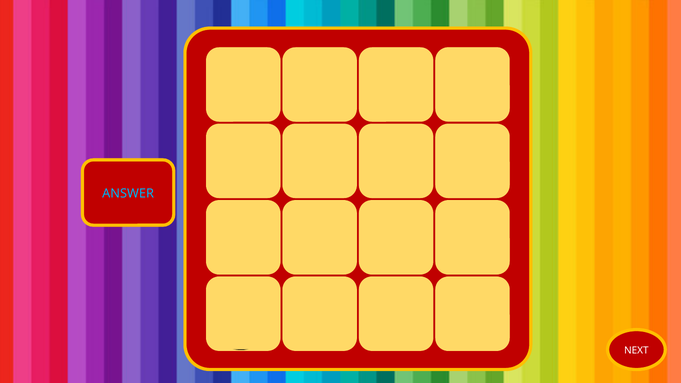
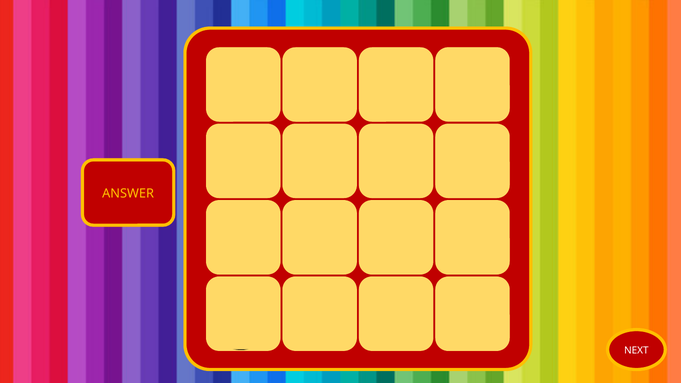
ANSWER colour: light blue -> yellow
